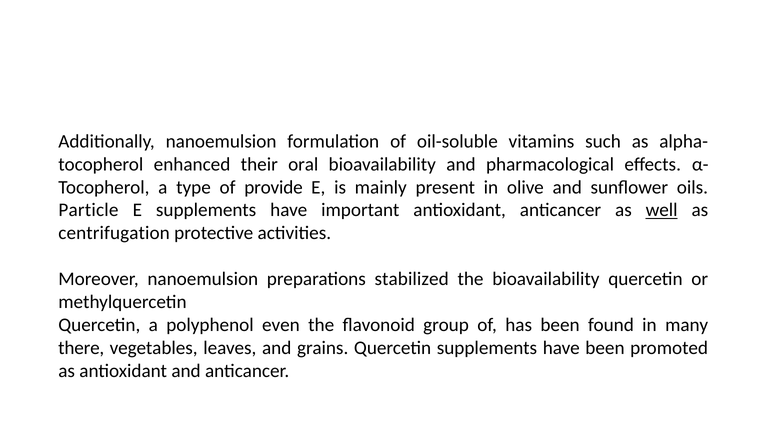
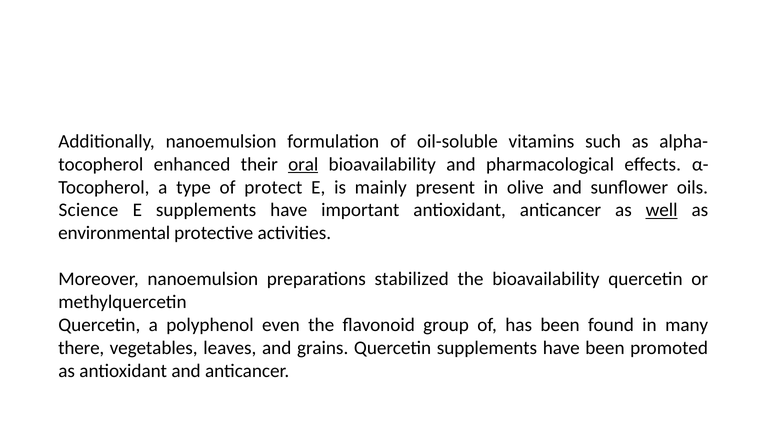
oral underline: none -> present
provide: provide -> protect
Particle: Particle -> Science
centrifugation: centrifugation -> environmental
